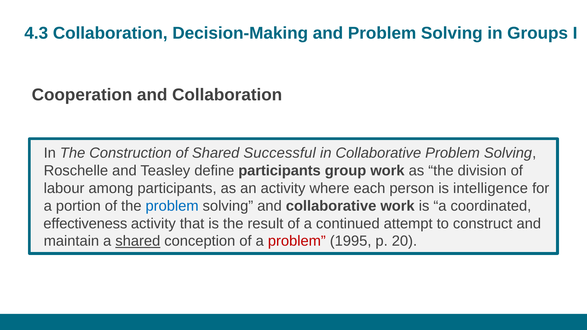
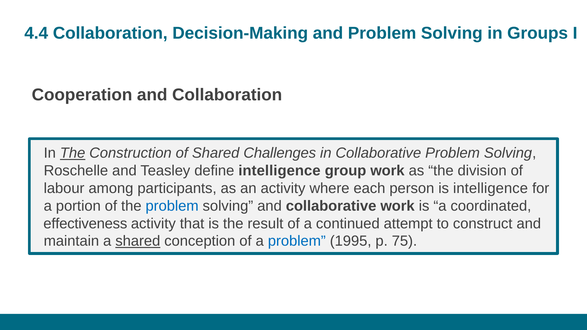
4.3: 4.3 -> 4.4
The at (73, 153) underline: none -> present
Successful: Successful -> Challenges
define participants: participants -> intelligence
problem at (297, 241) colour: red -> blue
20: 20 -> 75
